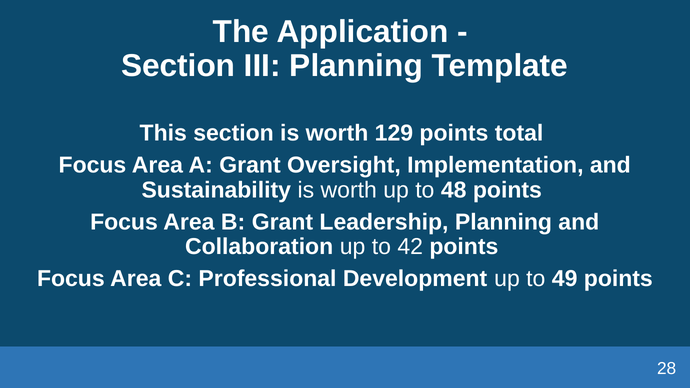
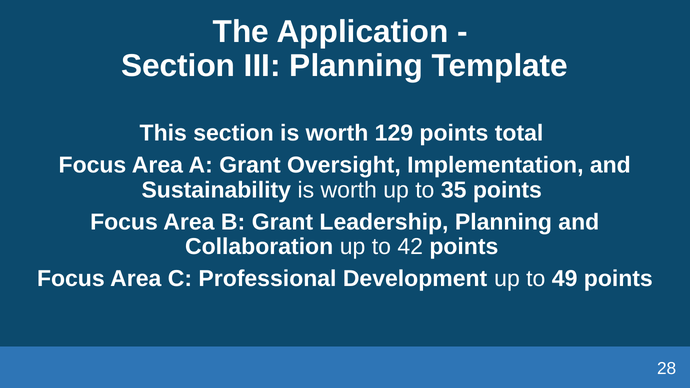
48: 48 -> 35
